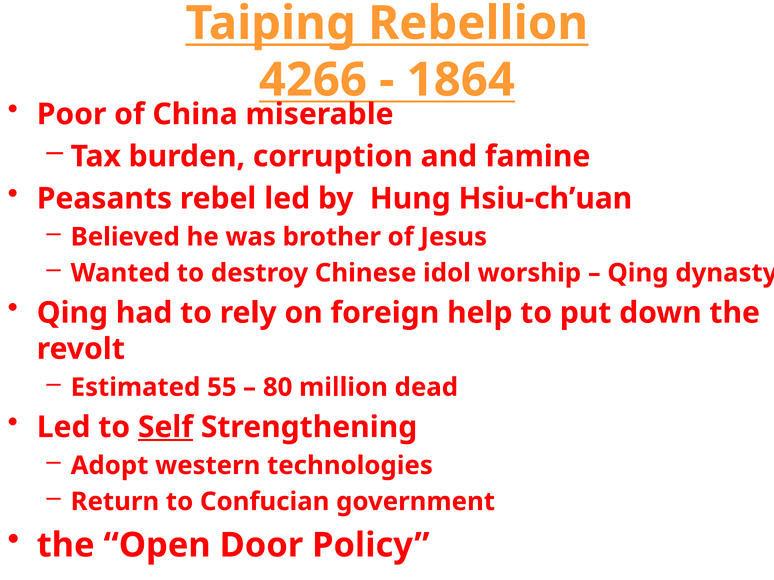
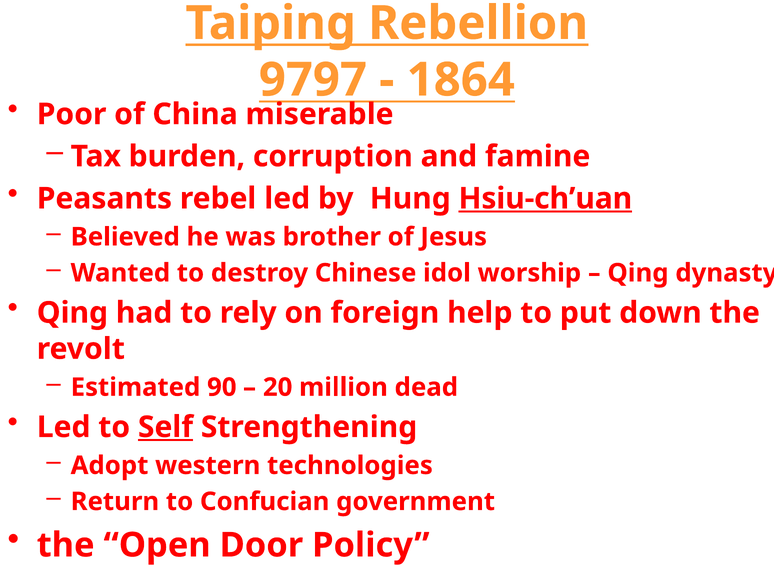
4266: 4266 -> 9797
Hsiu-ch’uan underline: none -> present
55: 55 -> 90
80: 80 -> 20
